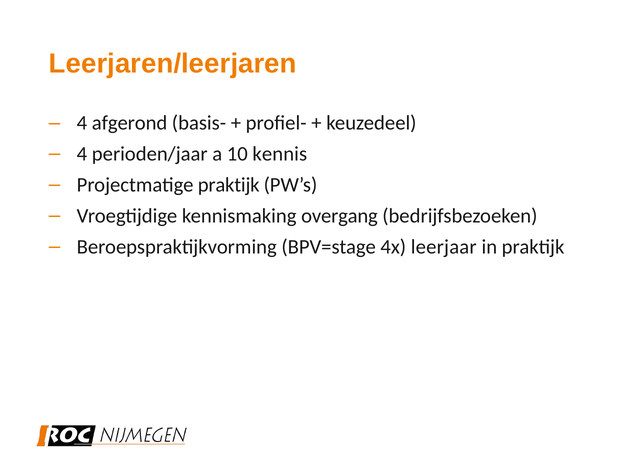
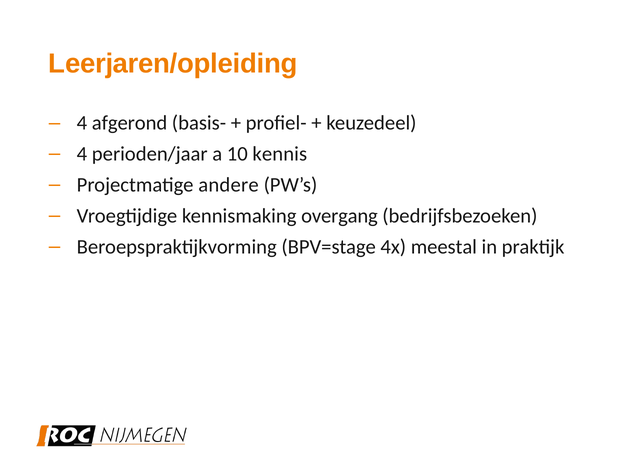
Leerjaren/leerjaren: Leerjaren/leerjaren -> Leerjaren/opleiding
Projectmatige praktijk: praktijk -> andere
leerjaar: leerjaar -> meestal
